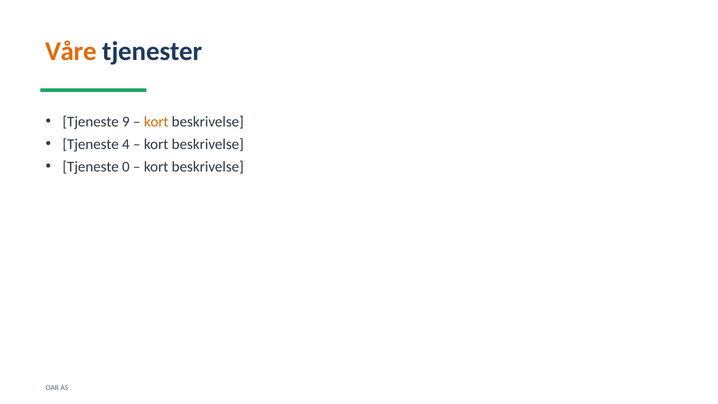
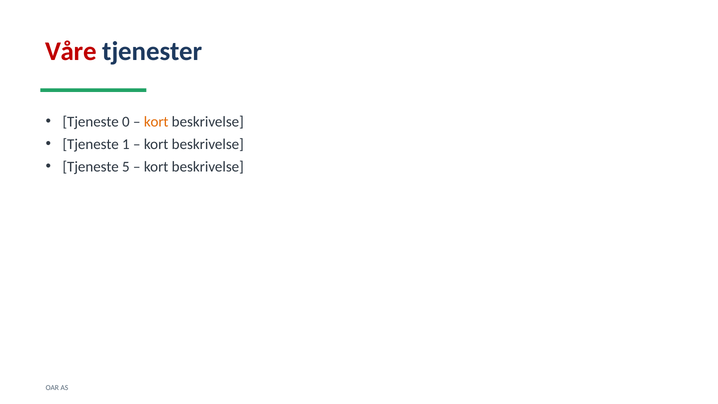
Våre colour: orange -> red
9: 9 -> 0
4: 4 -> 1
0: 0 -> 5
